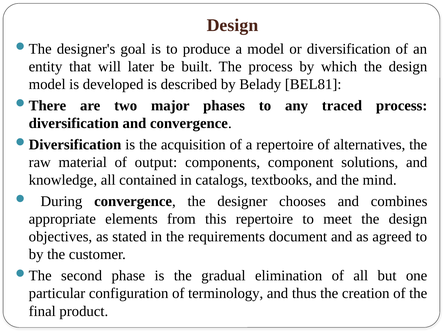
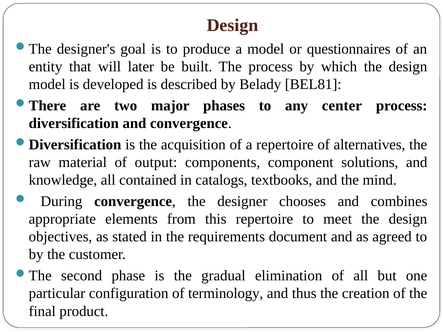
or diversification: diversification -> questionnaires
traced: traced -> center
